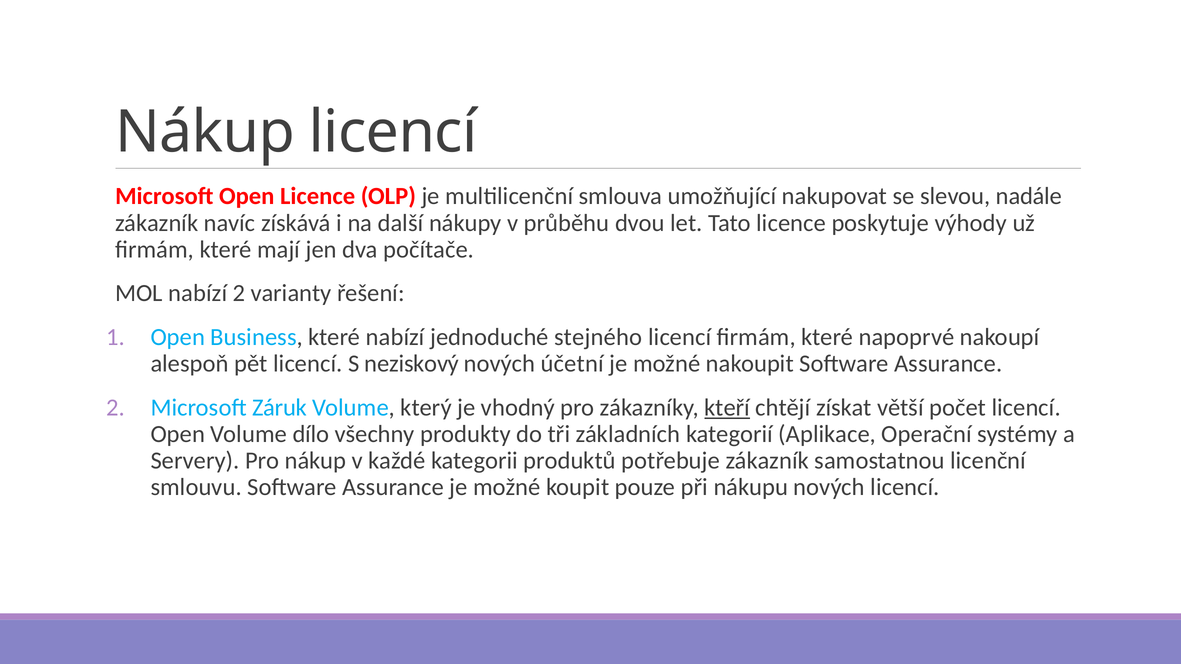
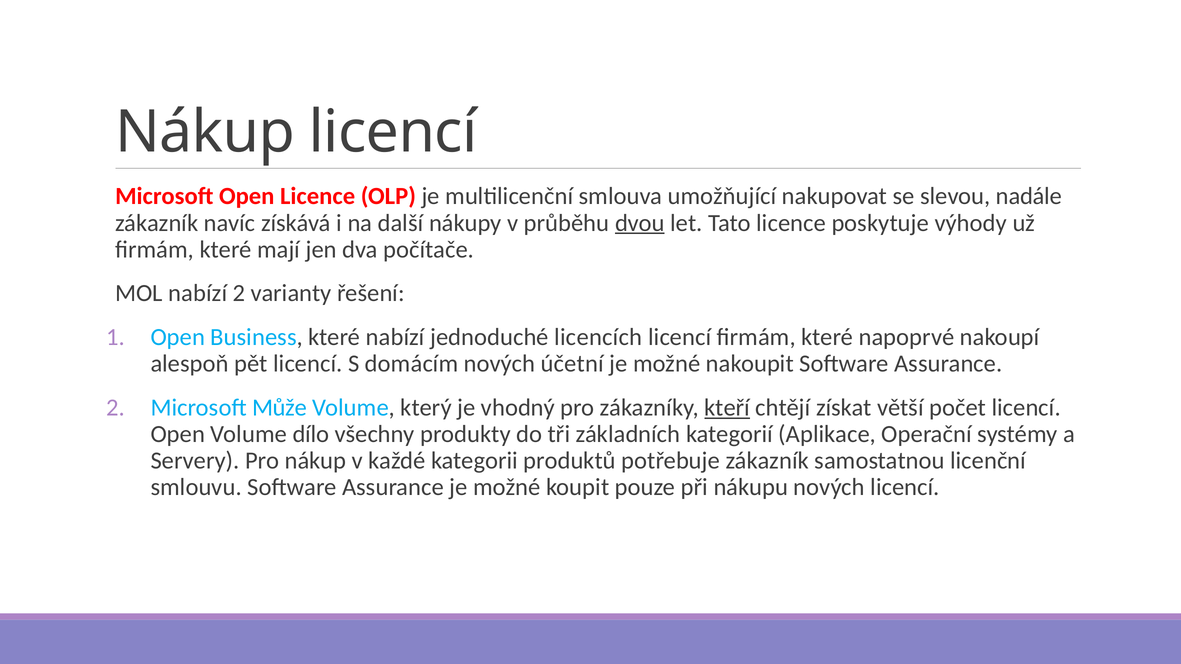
dvou underline: none -> present
stejného: stejného -> licencích
neziskový: neziskový -> domácím
Záruk: Záruk -> Může
